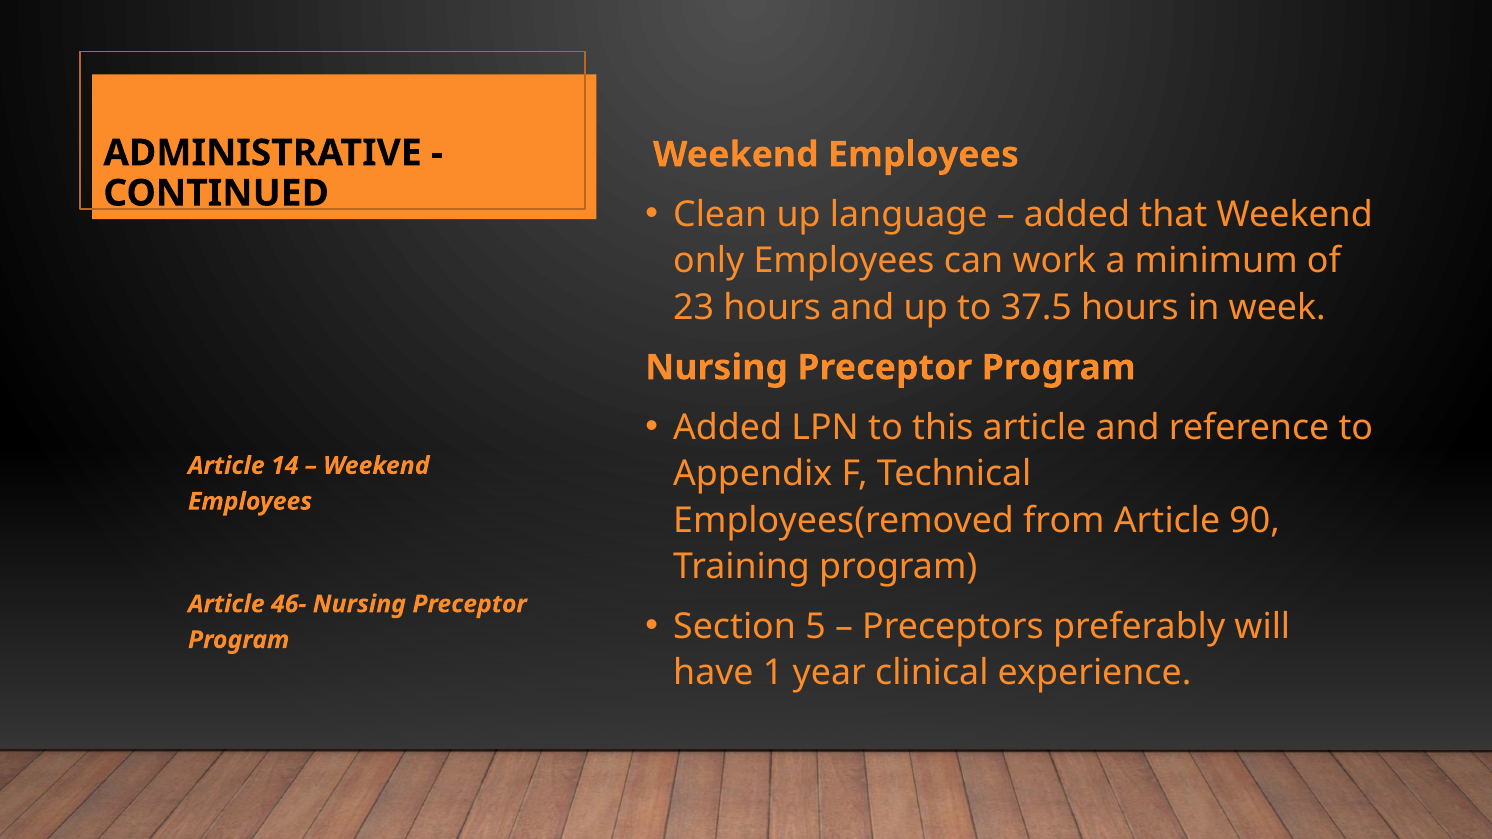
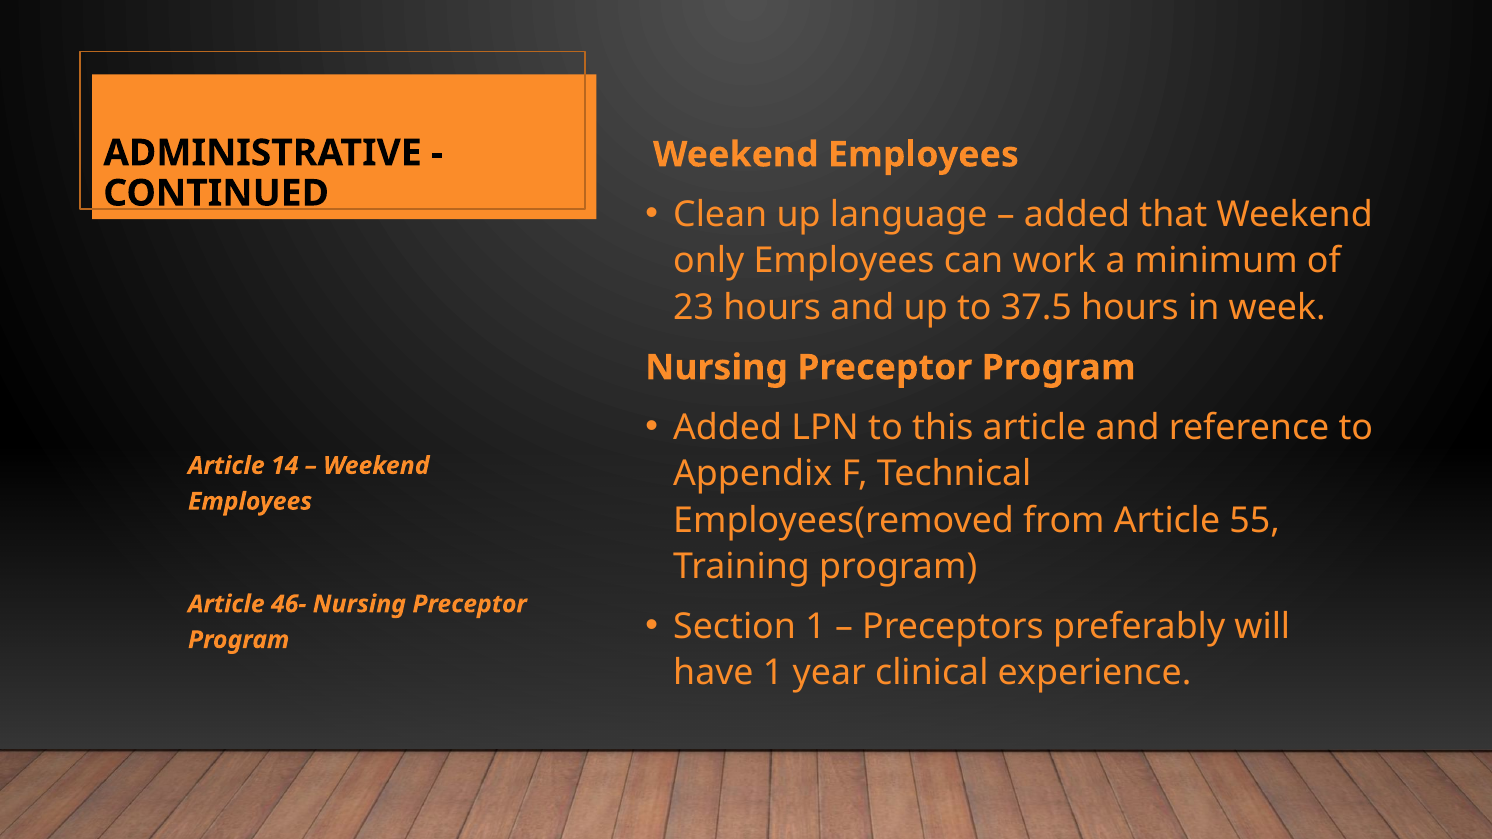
90: 90 -> 55
Section 5: 5 -> 1
